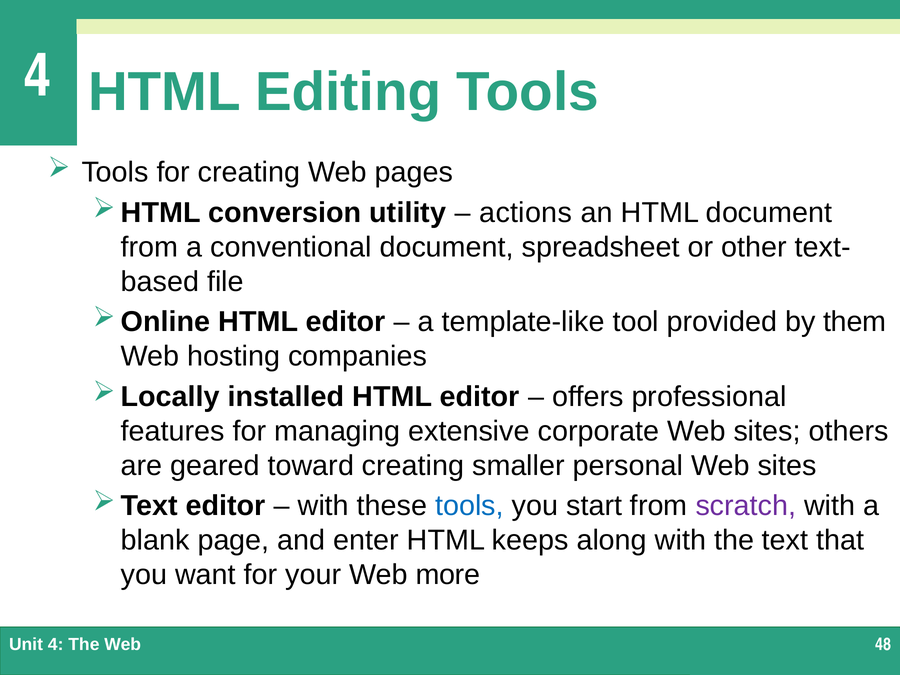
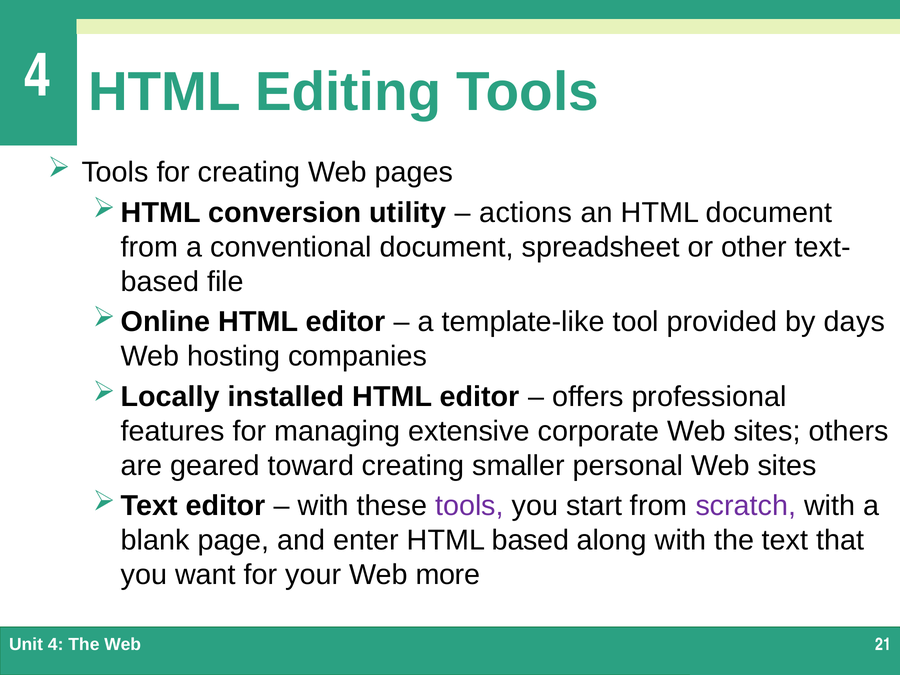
them: them -> days
tools at (469, 506) colour: blue -> purple
HTML keeps: keeps -> based
48: 48 -> 21
